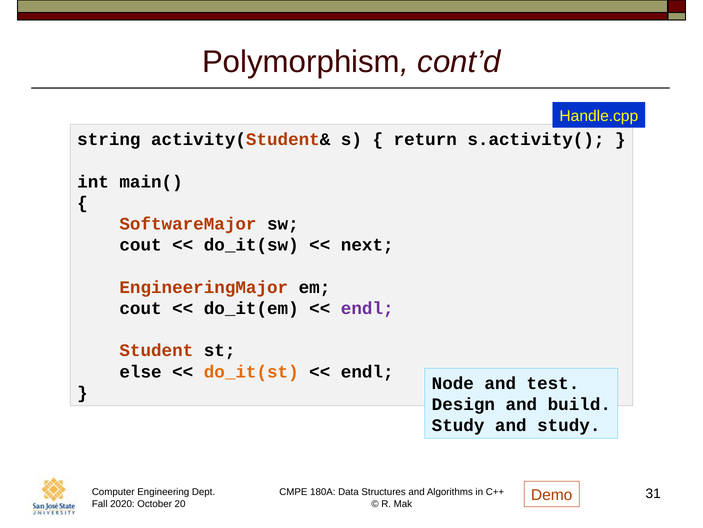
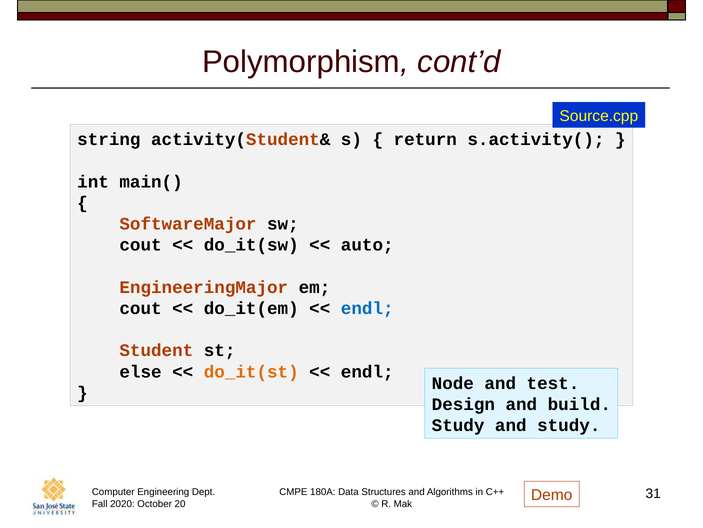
Handle.cpp: Handle.cpp -> Source.cpp
next: next -> auto
endl at (367, 308) colour: purple -> blue
